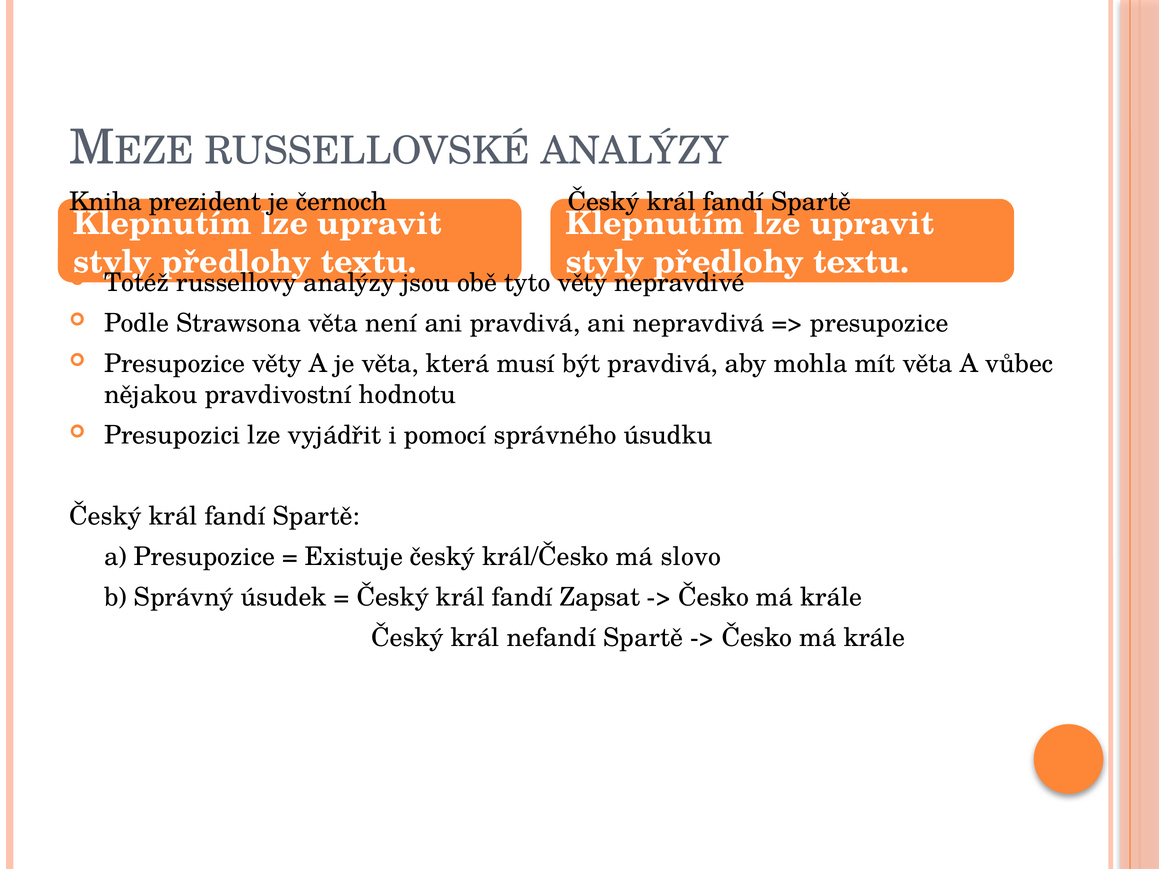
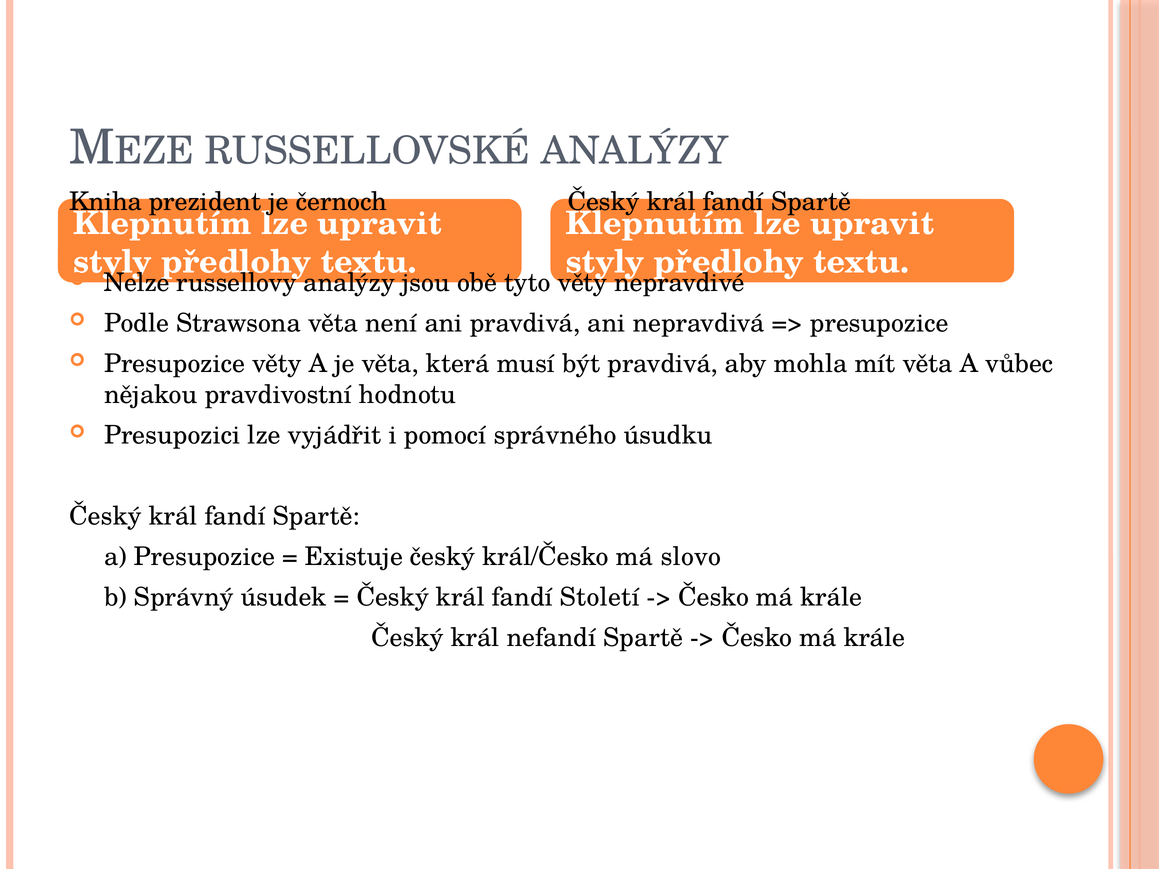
Totéž: Totéž -> Nelze
Zapsat: Zapsat -> Století
